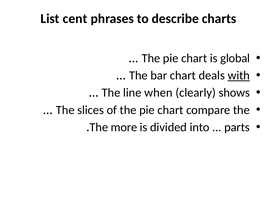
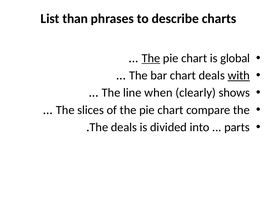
cent: cent -> than
The at (151, 58) underline: none -> present
The more: more -> deals
